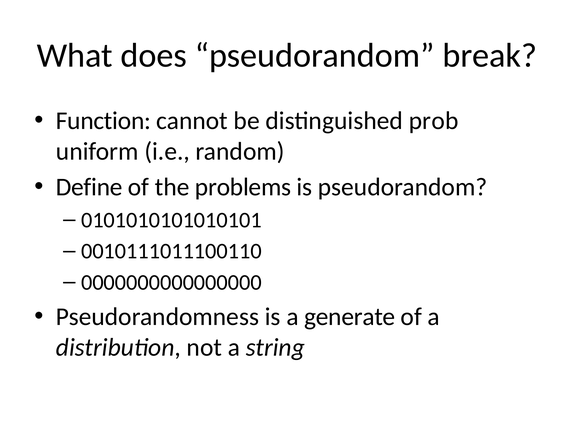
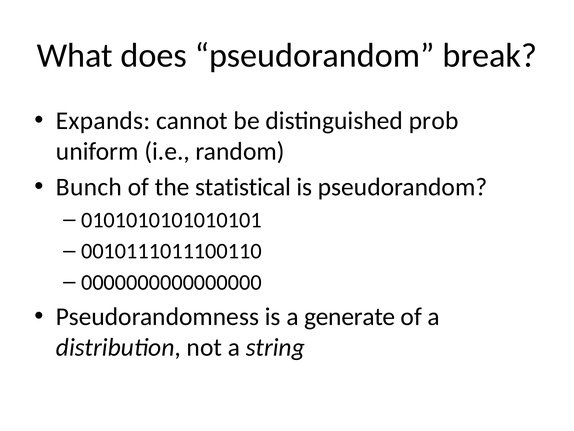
Function: Function -> Expands
Define: Define -> Bunch
problems: problems -> statistical
